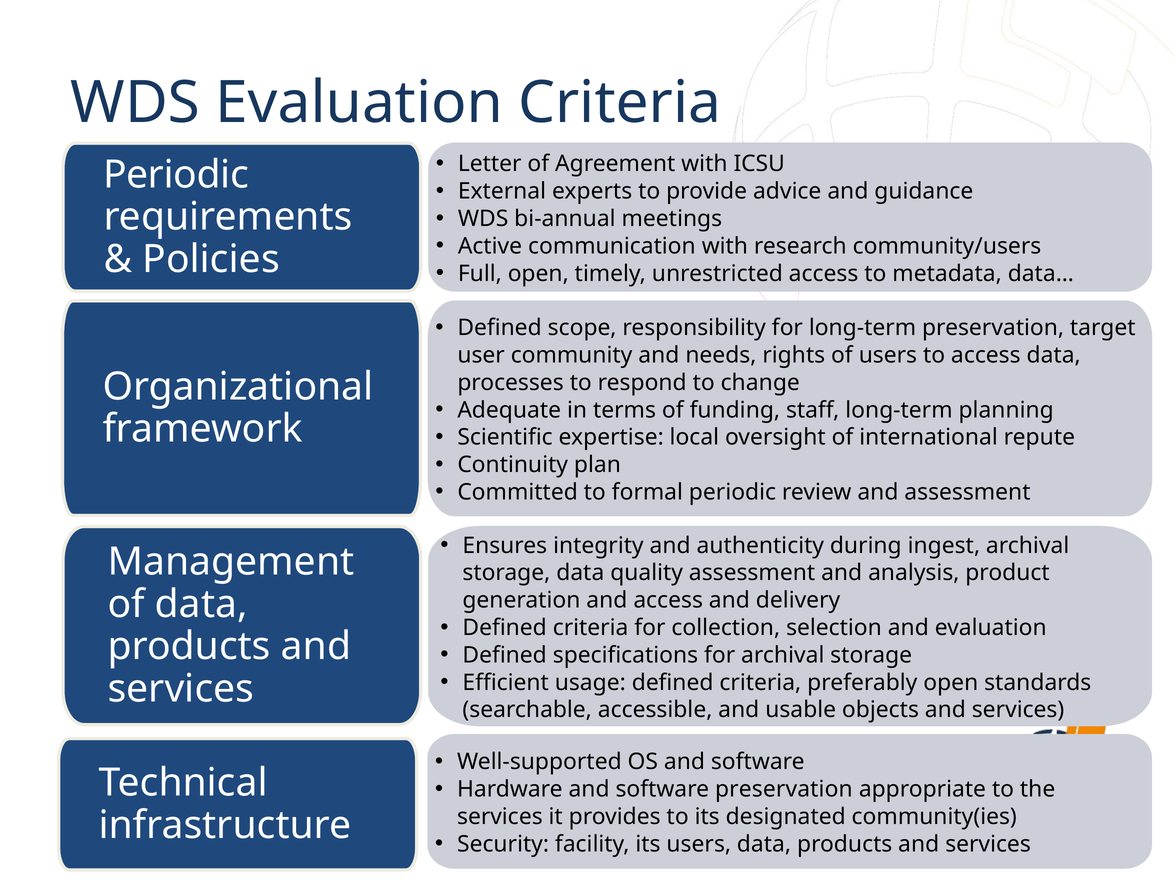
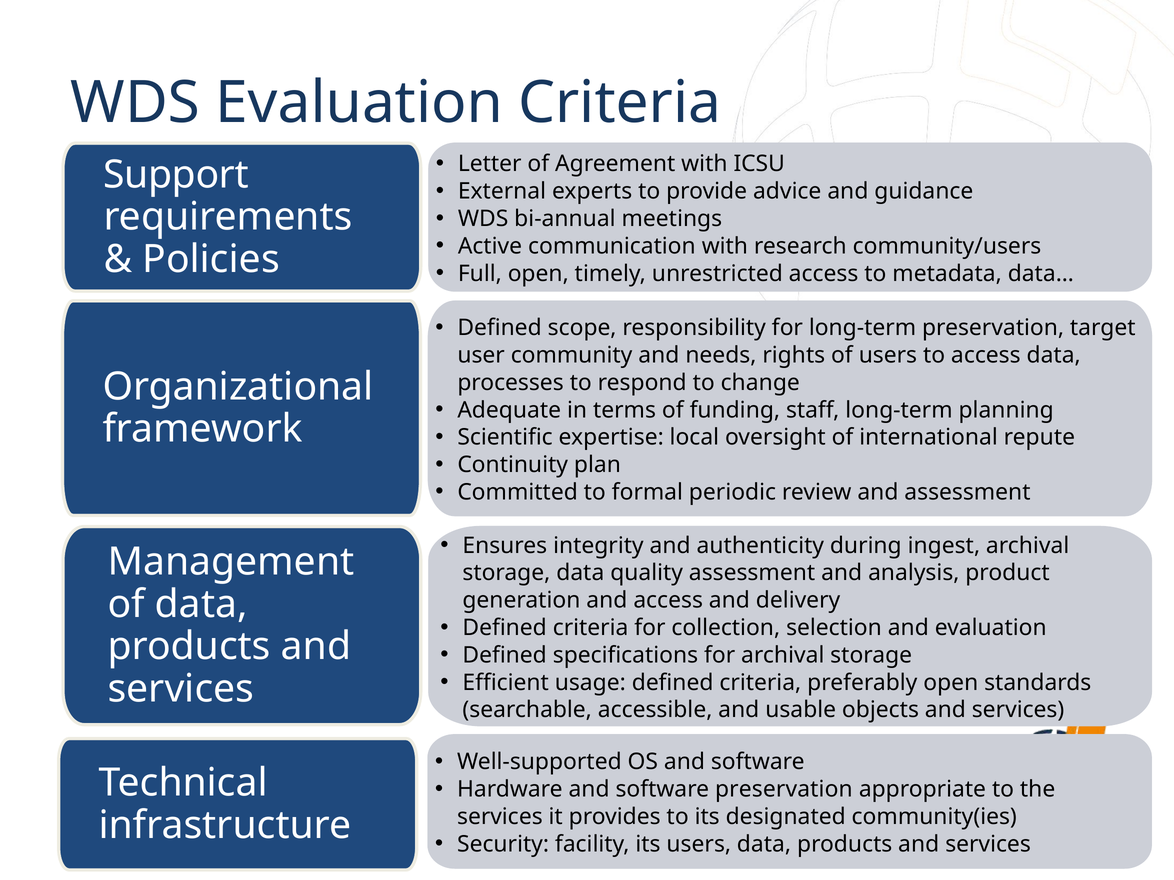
Periodic at (176, 175): Periodic -> Support
